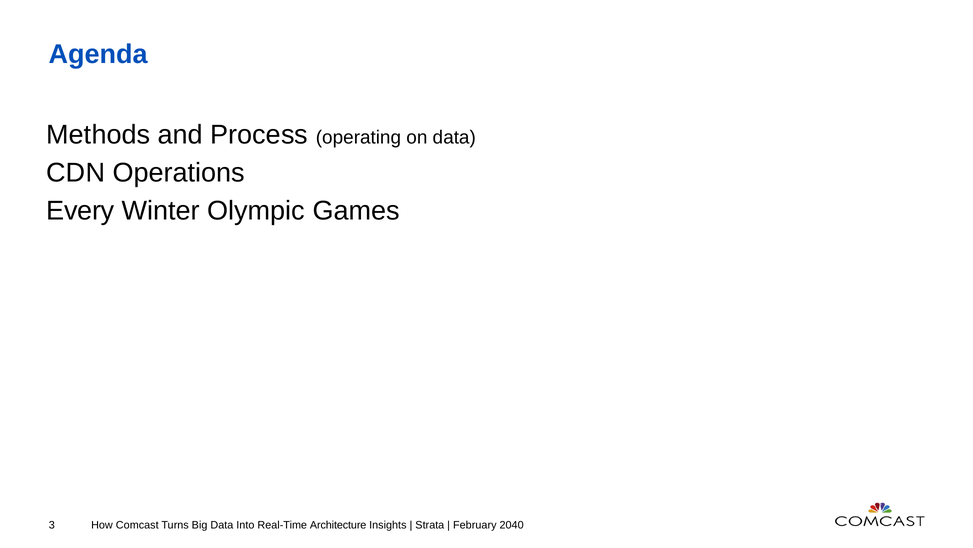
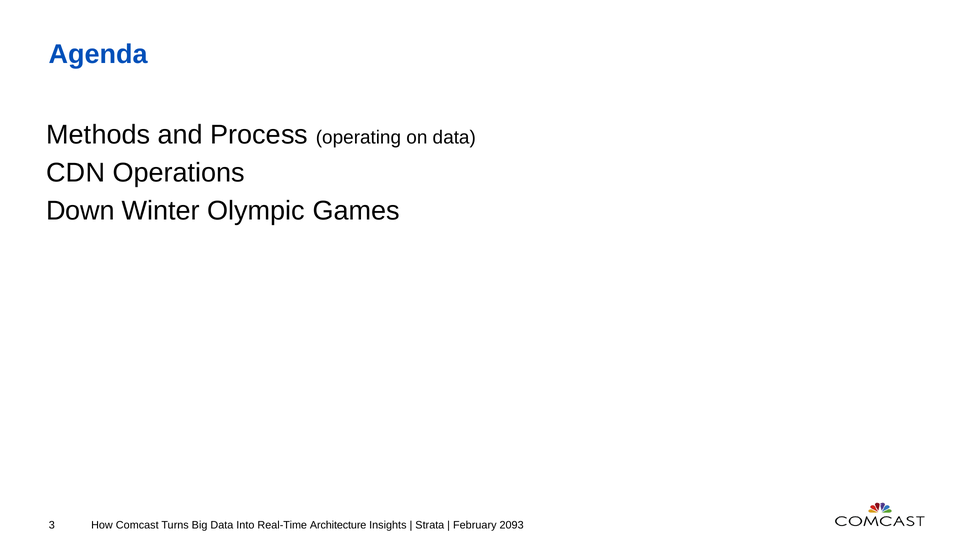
Every: Every -> Down
2040: 2040 -> 2093
